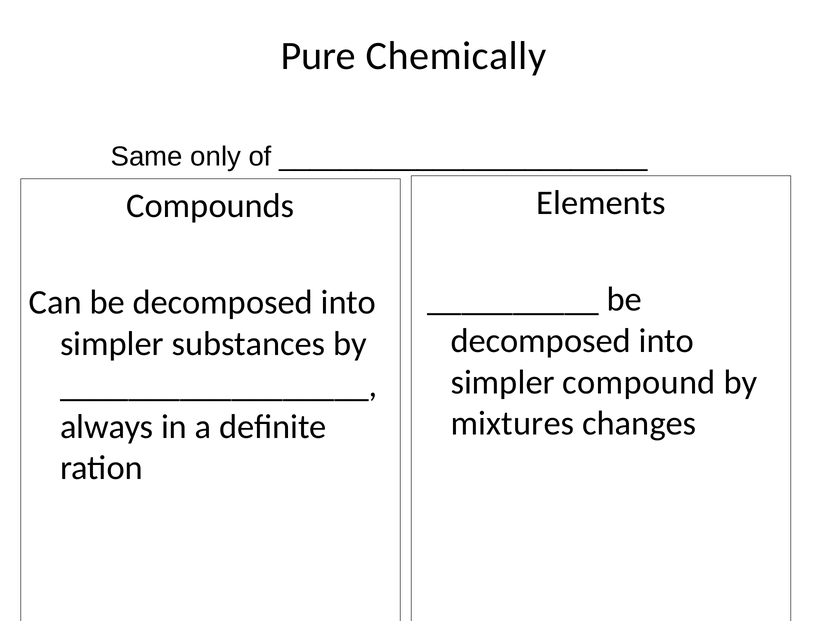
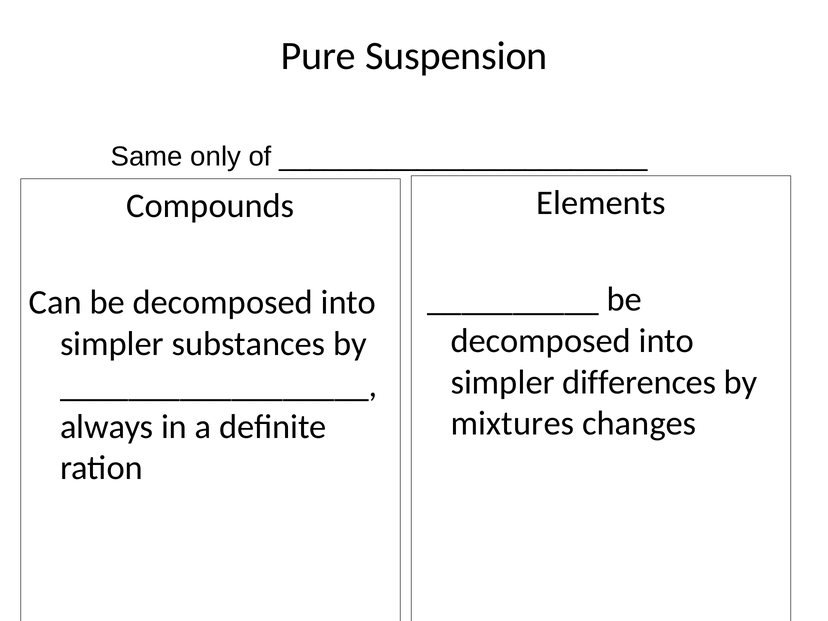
Chemically: Chemically -> Suspension
compound: compound -> differences
